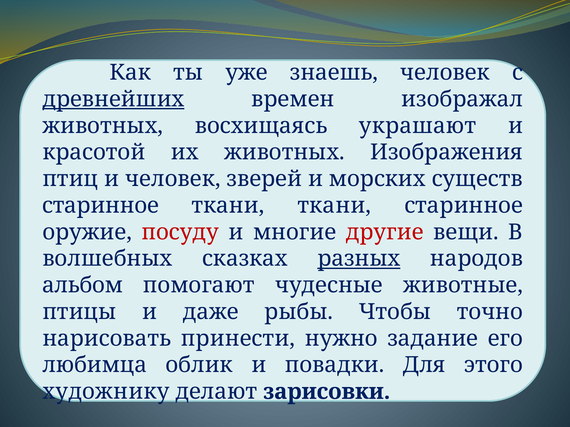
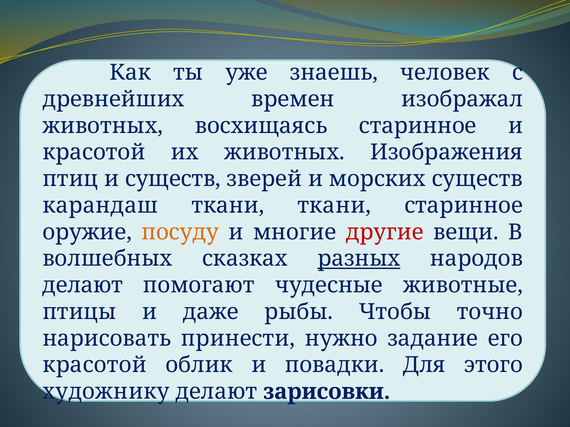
древнейших underline: present -> none
восхищаясь украшают: украшают -> старинное
и человек: человек -> существ
старинное at (100, 206): старинное -> карандаш
посуду colour: red -> orange
альбом at (83, 286): альбом -> делают
любимца at (95, 365): любимца -> красотой
